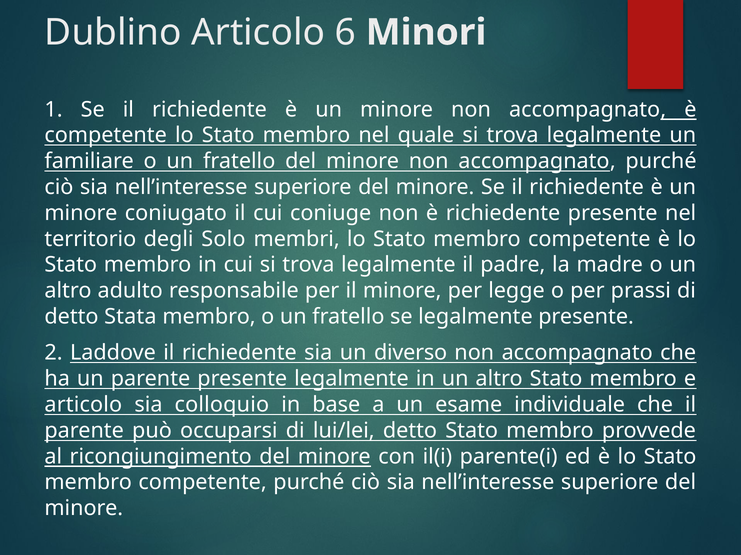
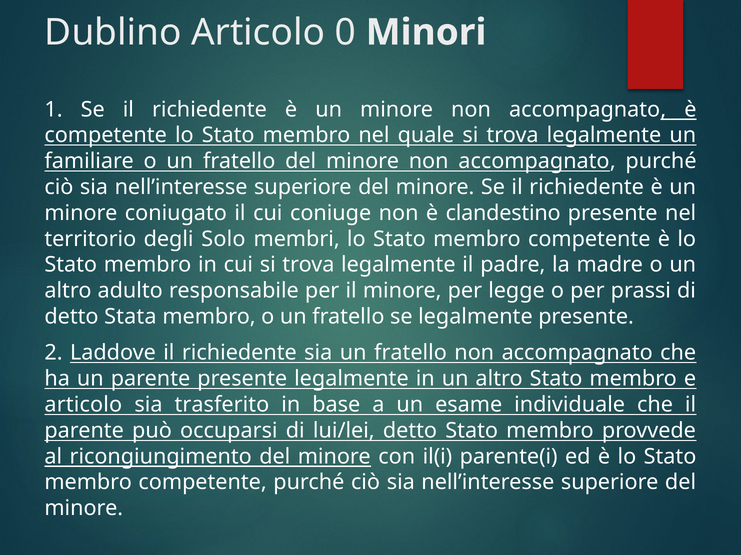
6: 6 -> 0
è richiedente: richiedente -> clandestino
sia un diverso: diverso -> fratello
colloquio: colloquio -> trasferito
